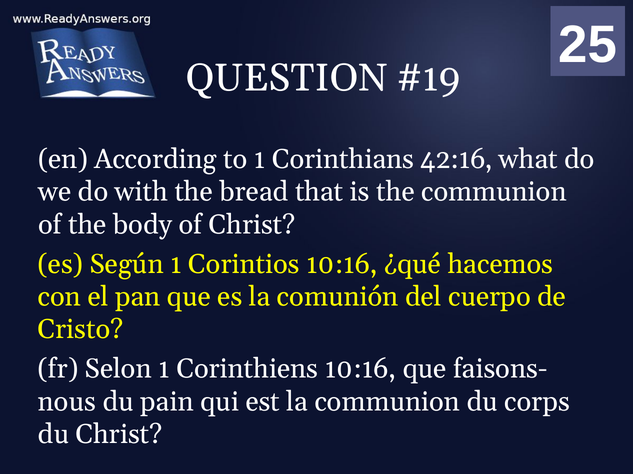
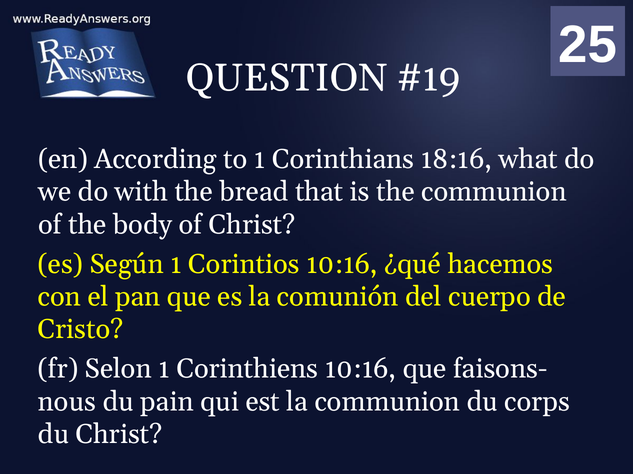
42:16: 42:16 -> 18:16
